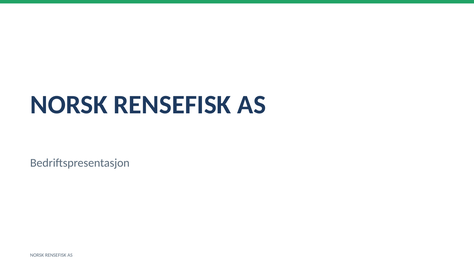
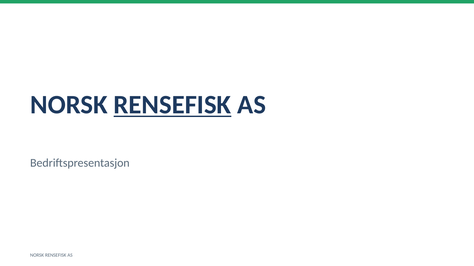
RENSEFISK at (172, 105) underline: none -> present
